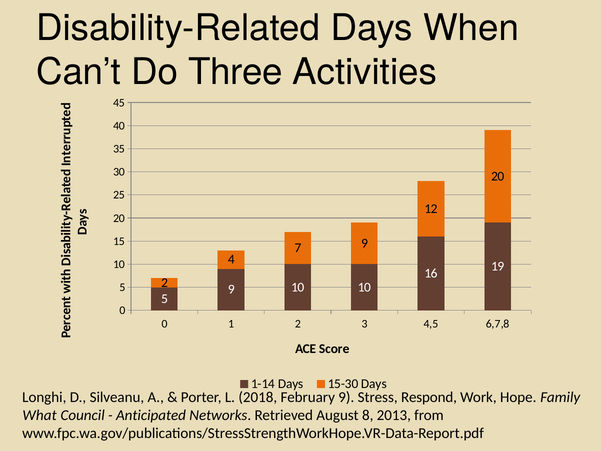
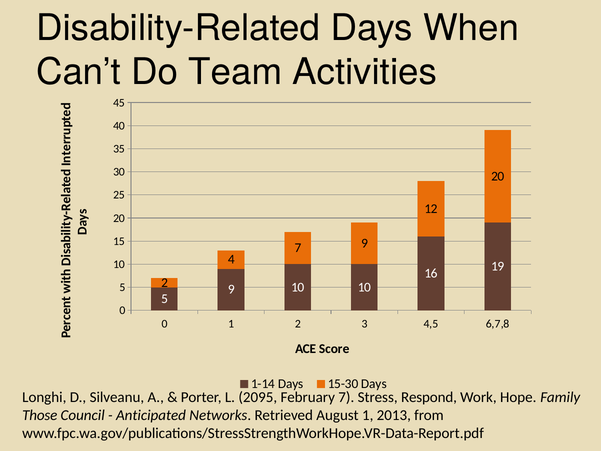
Three: Three -> Team
2018: 2018 -> 2095
February 9: 9 -> 7
What: What -> Those
August 8: 8 -> 1
